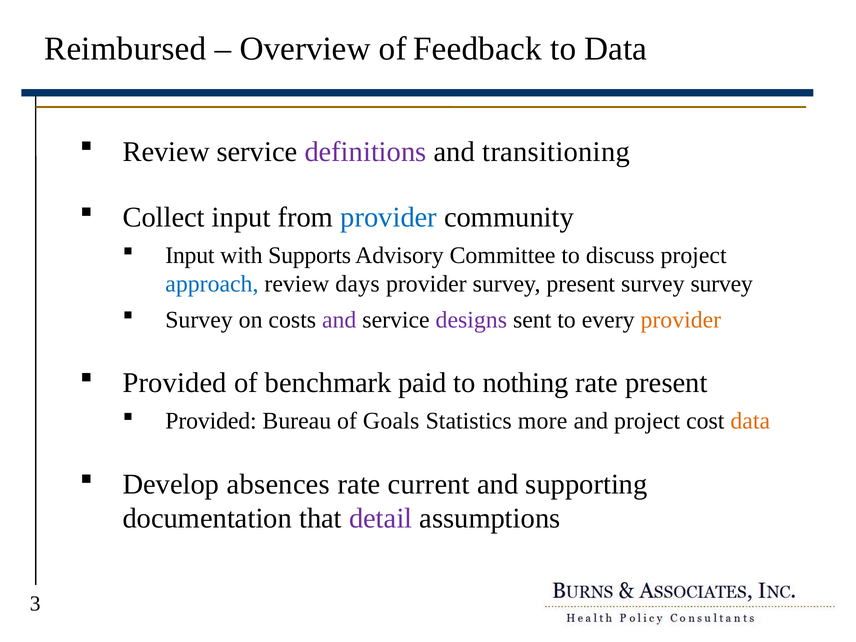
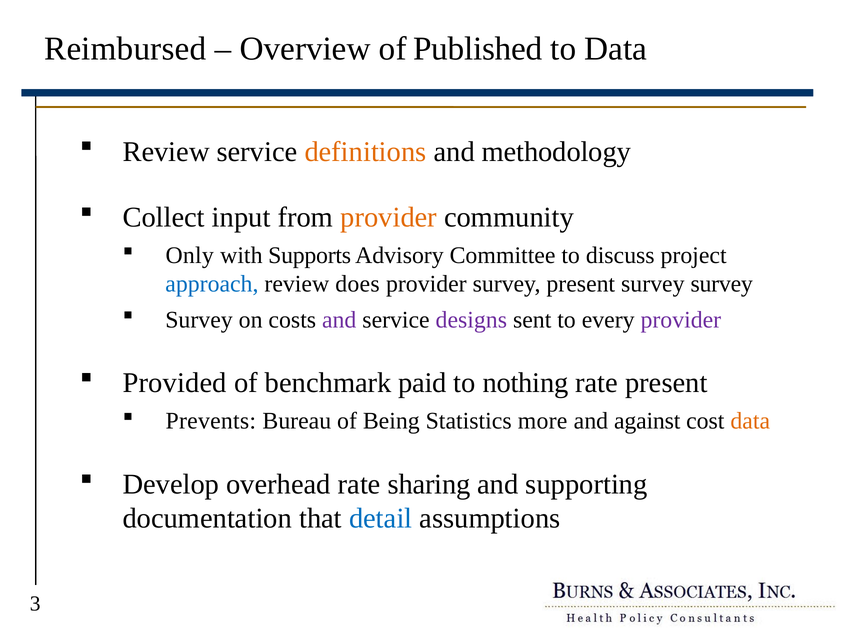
Feedback: Feedback -> Published
definitions colour: purple -> orange
transitioning: transitioning -> methodology
provider at (389, 217) colour: blue -> orange
Input at (190, 256): Input -> Only
days: days -> does
provider at (681, 320) colour: orange -> purple
Provided at (211, 421): Provided -> Prevents
Goals: Goals -> Being
and project: project -> against
absences: absences -> overhead
current: current -> sharing
detail colour: purple -> blue
